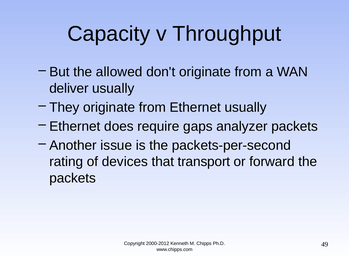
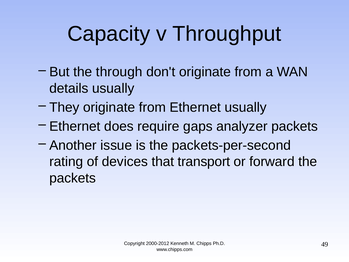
allowed: allowed -> through
deliver: deliver -> details
